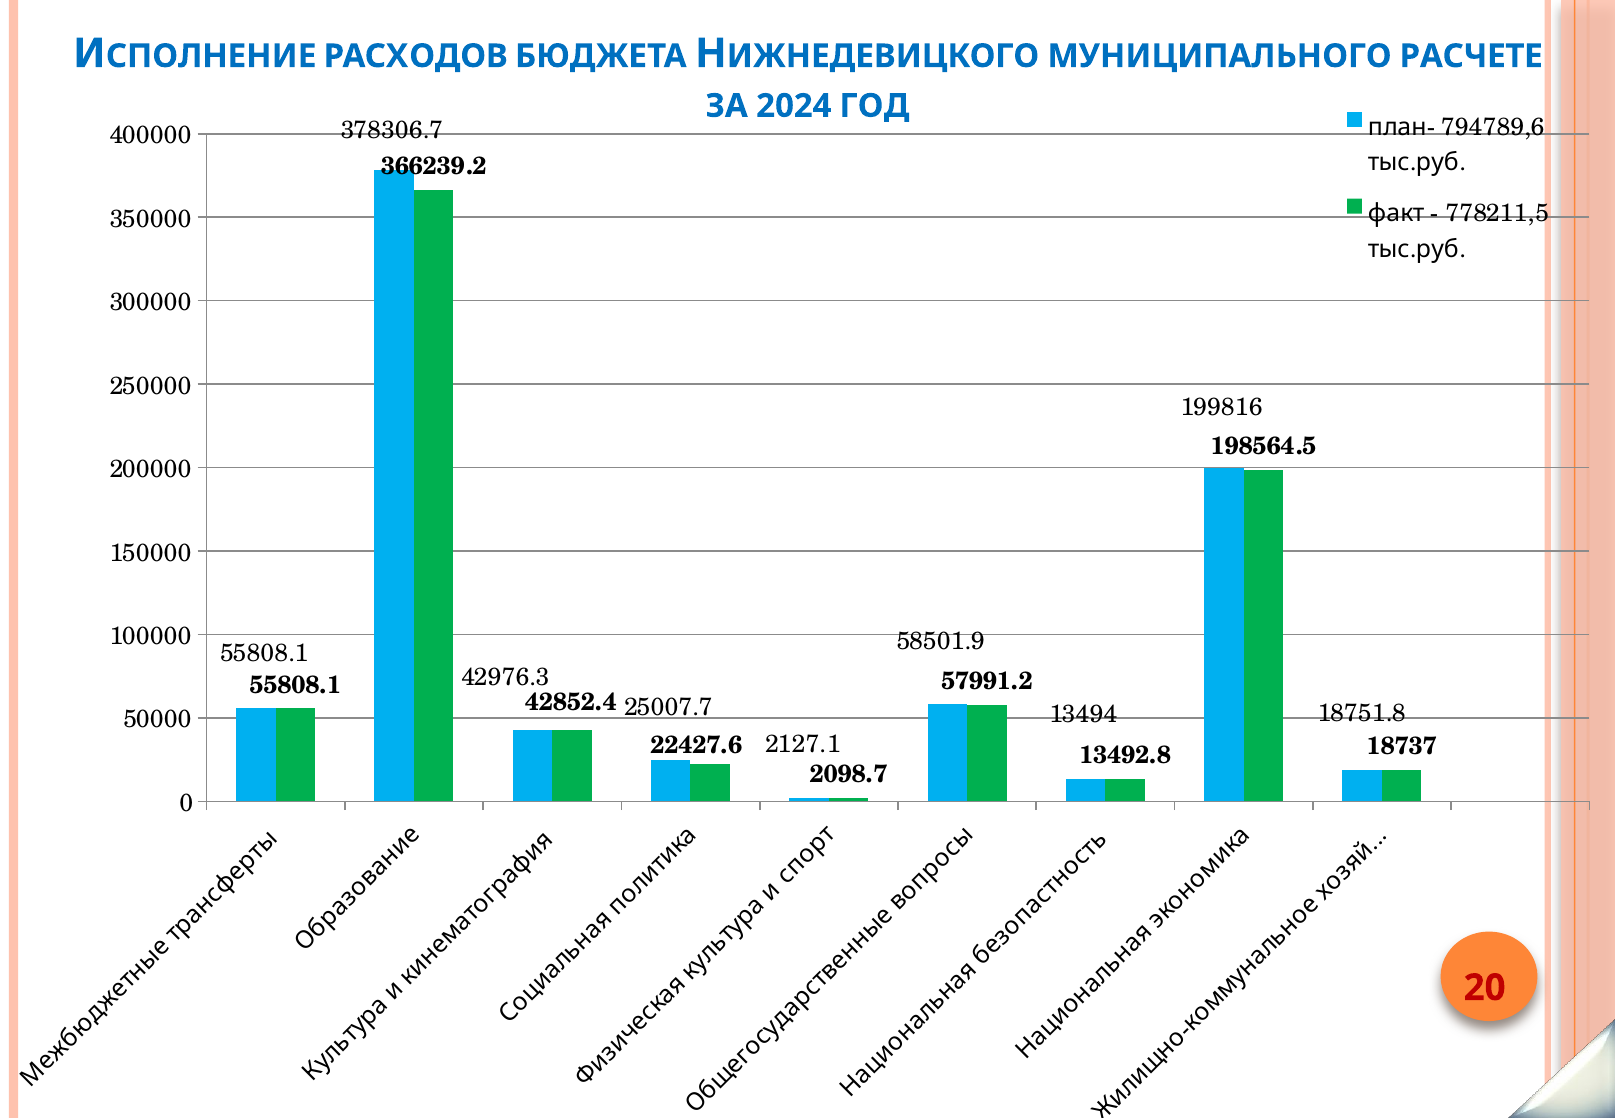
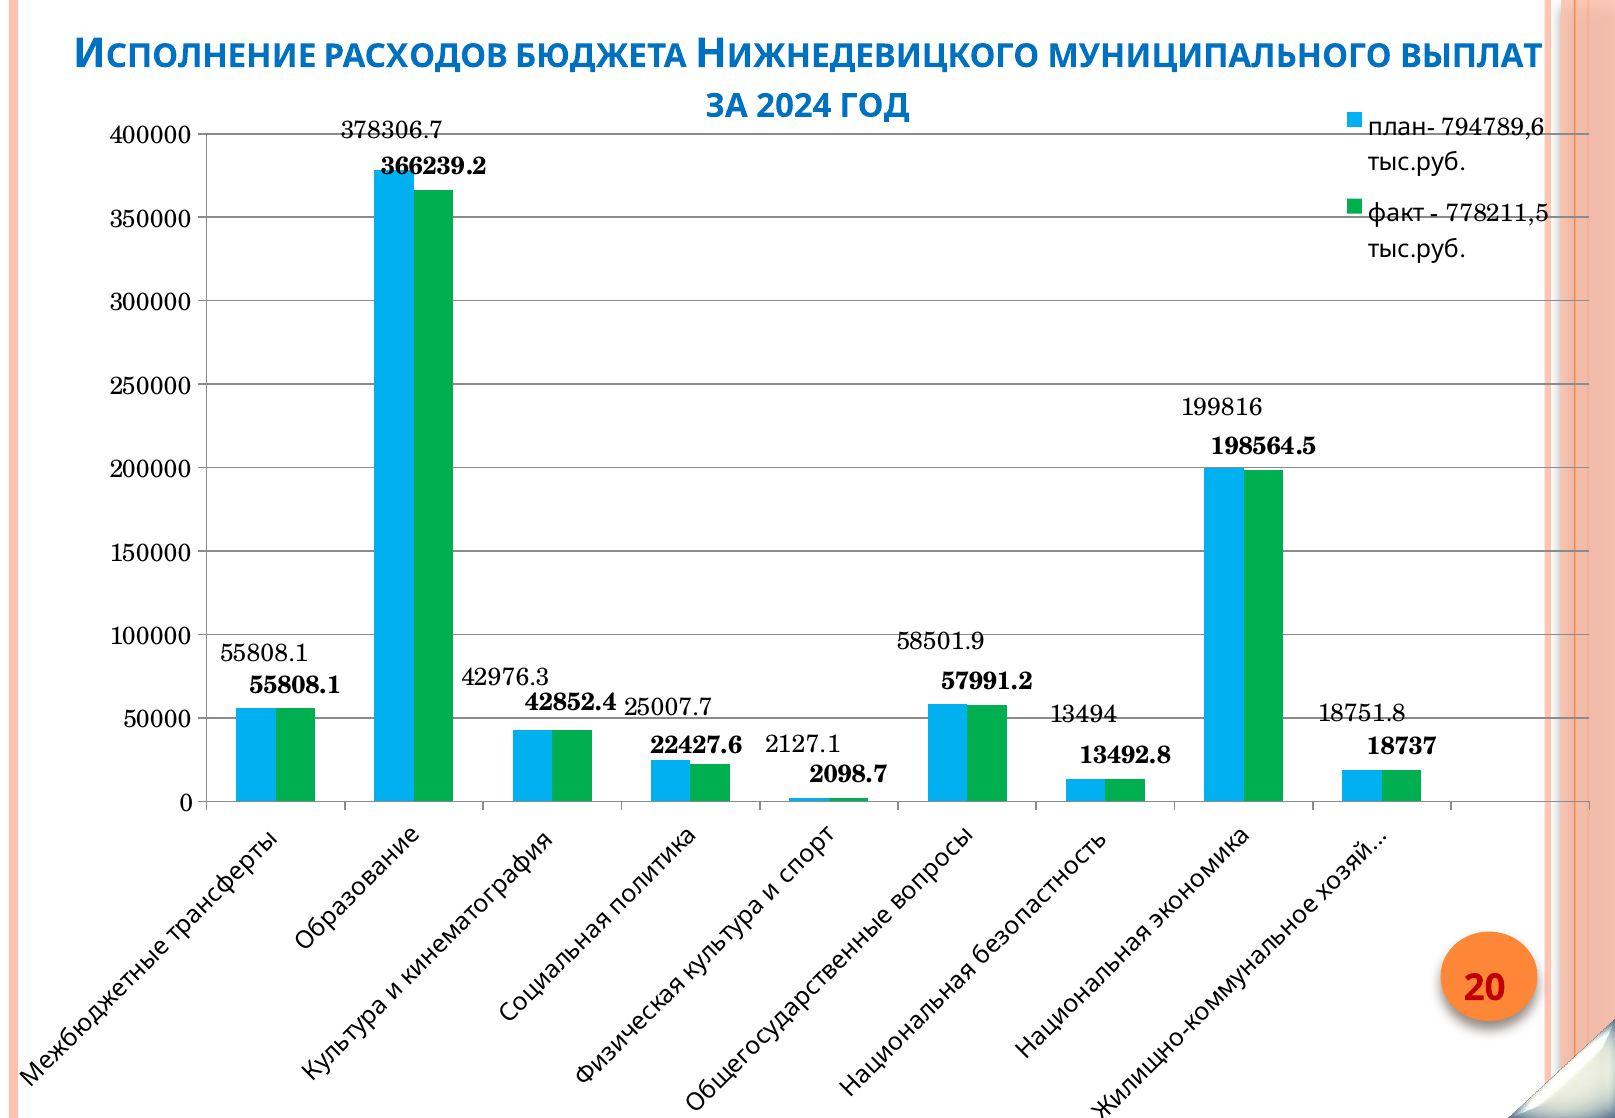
РАСЧЕТЕ: РАСЧЕТЕ -> ВЫПЛАТ
